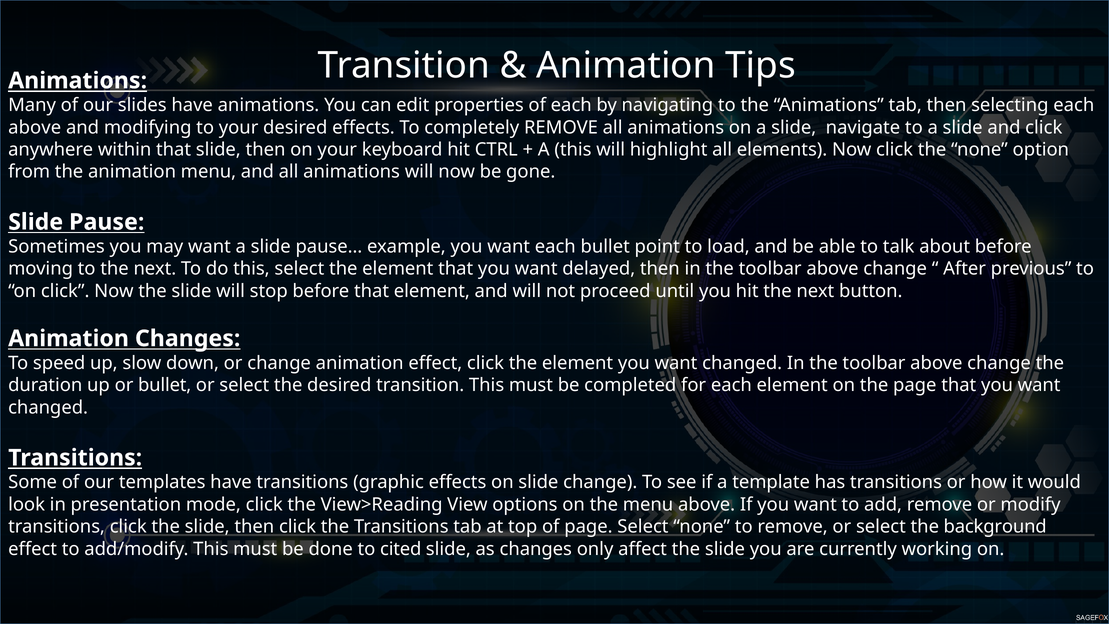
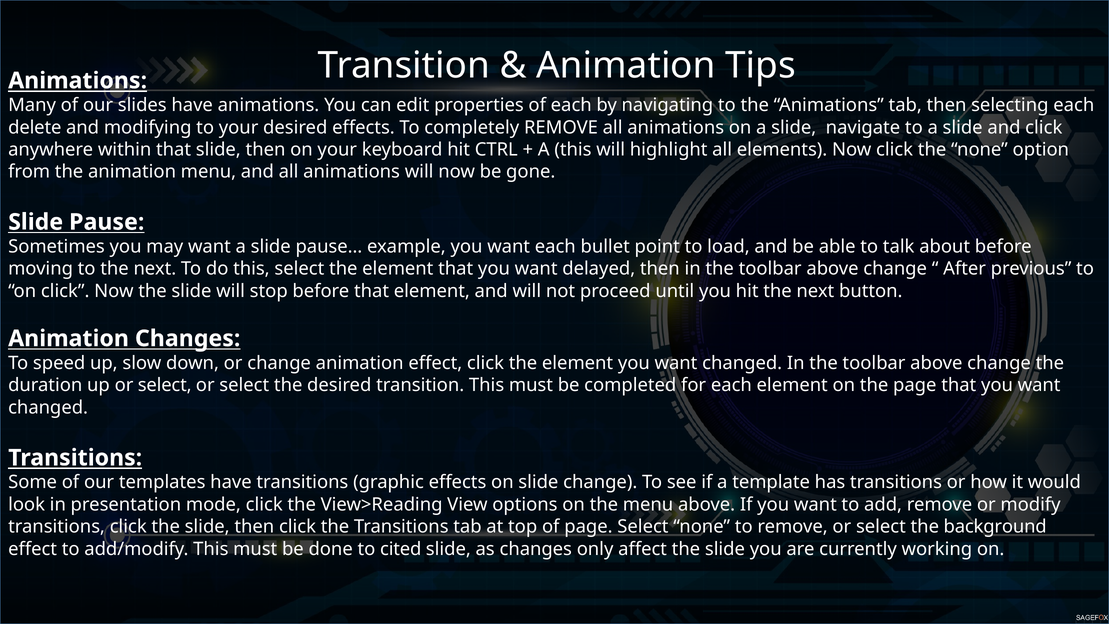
above at (35, 127): above -> delete
up or bullet: bullet -> select
